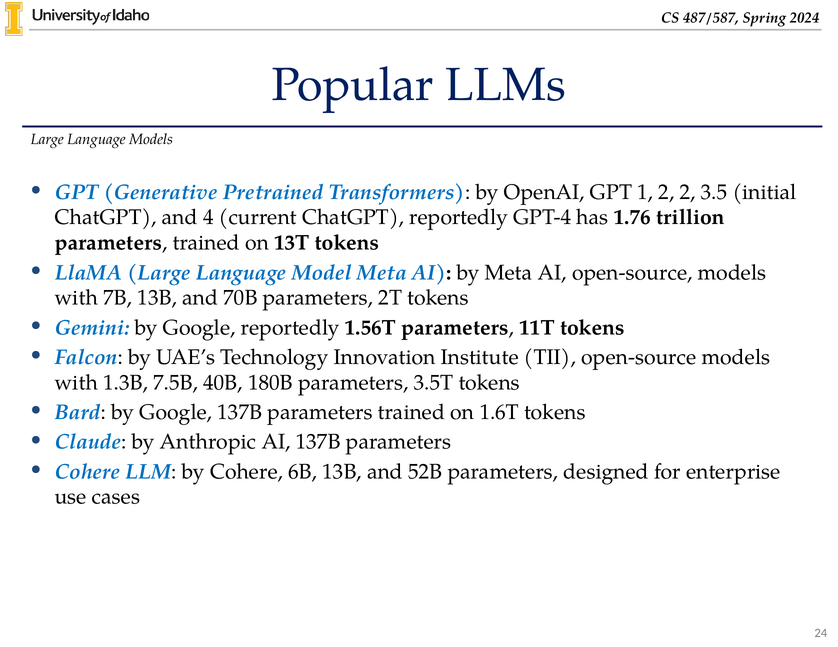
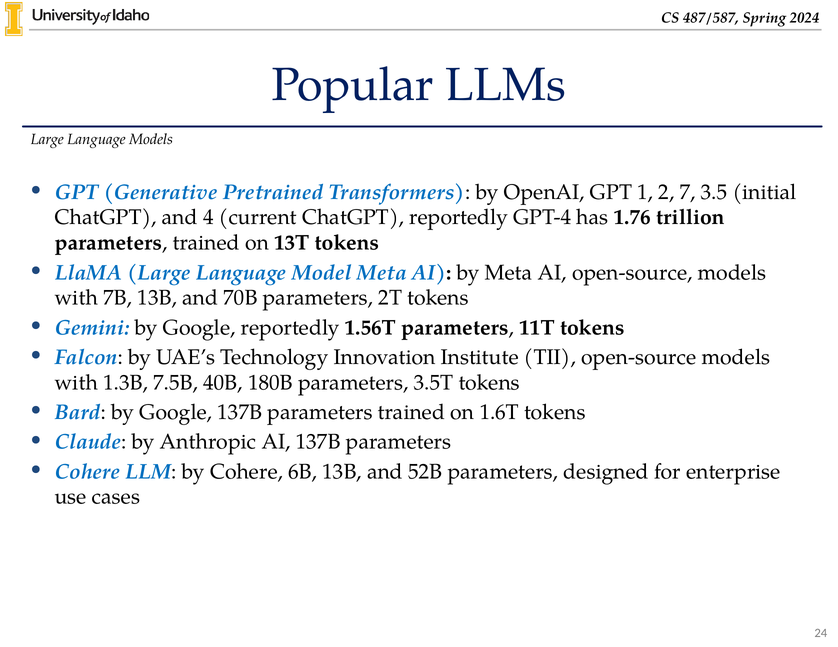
2 2: 2 -> 7
